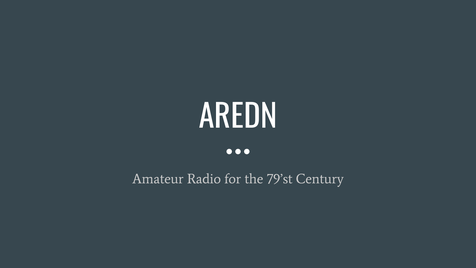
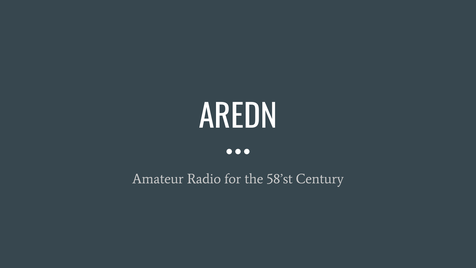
79’st: 79’st -> 58’st
